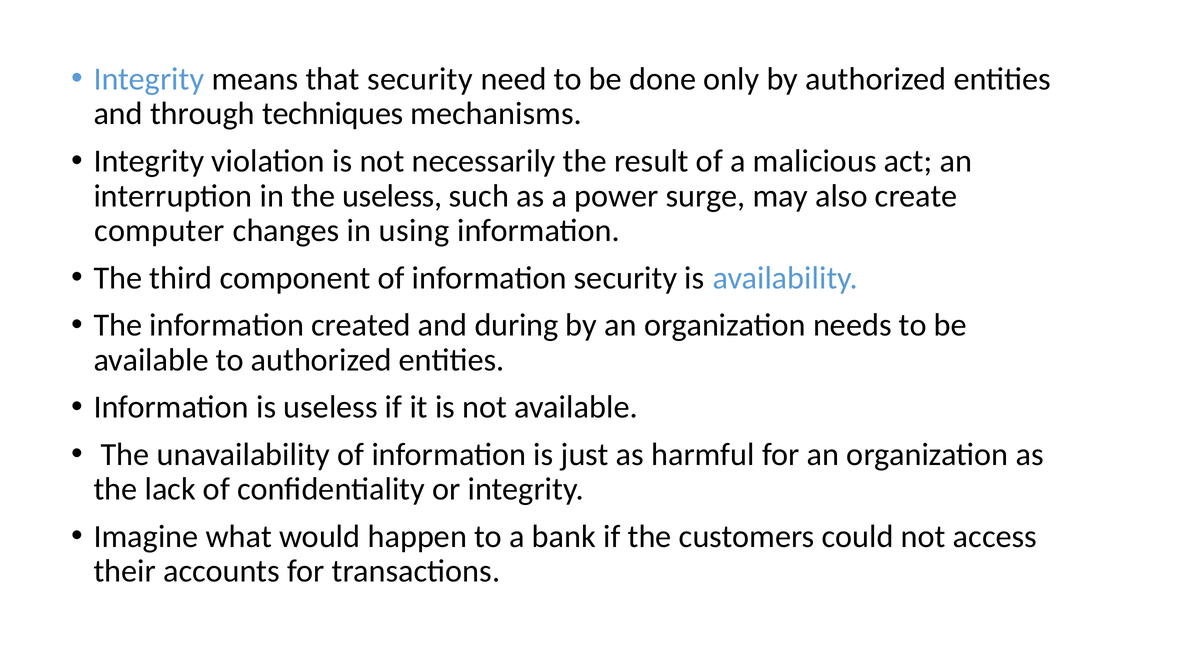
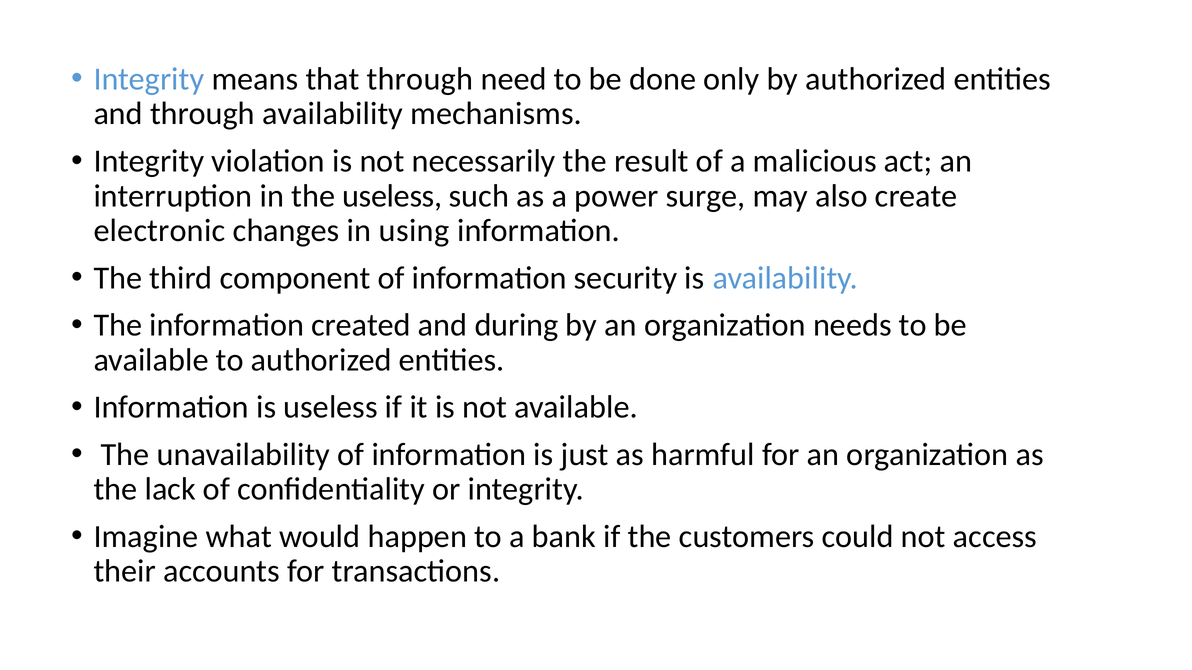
that security: security -> through
through techniques: techniques -> availability
computer: computer -> electronic
